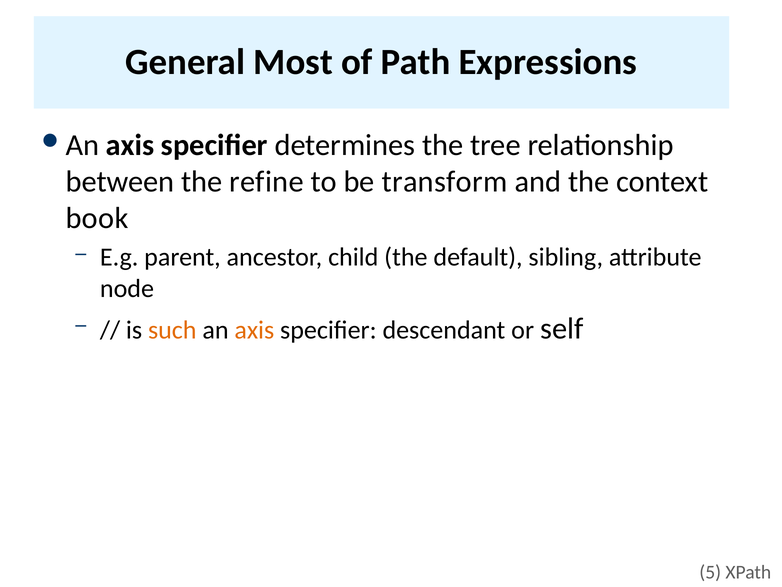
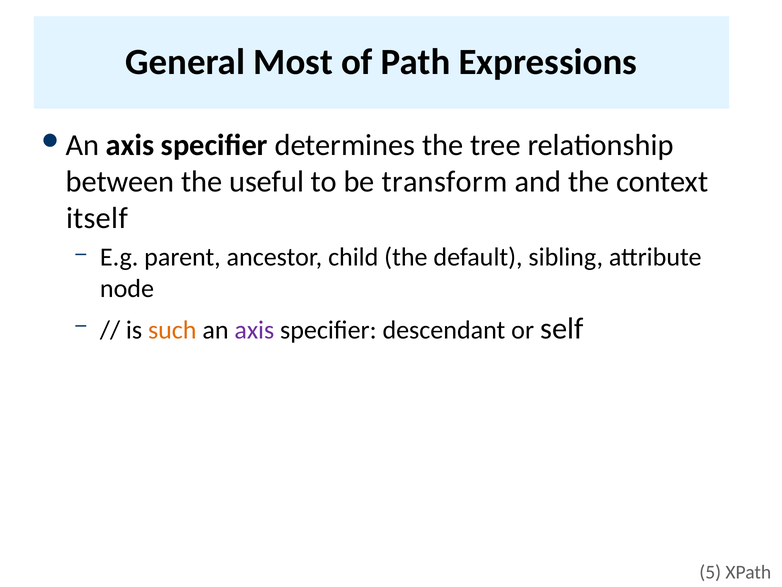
refine: refine -> useful
book: book -> itself
axis at (254, 330) colour: orange -> purple
